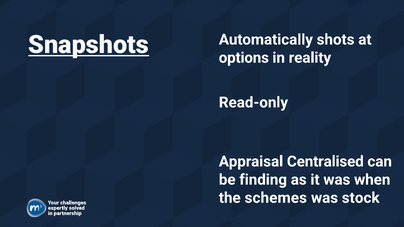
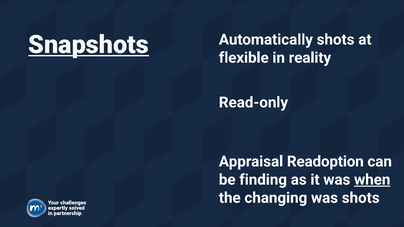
options: options -> flexible
Centralised: Centralised -> Readoption
when underline: none -> present
schemes: schemes -> changing
was stock: stock -> shots
